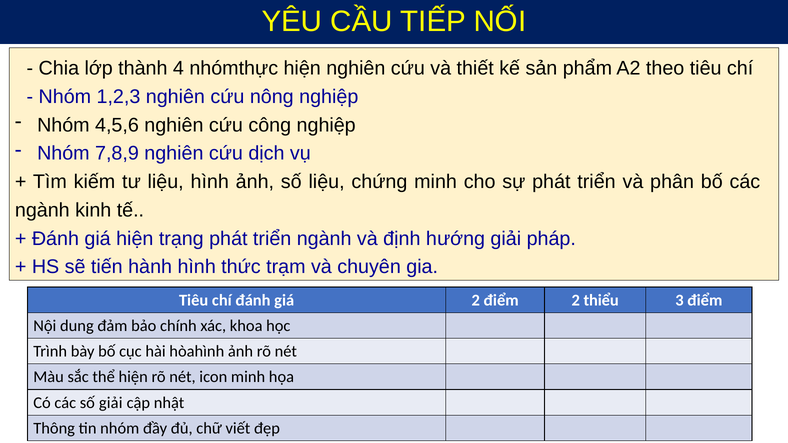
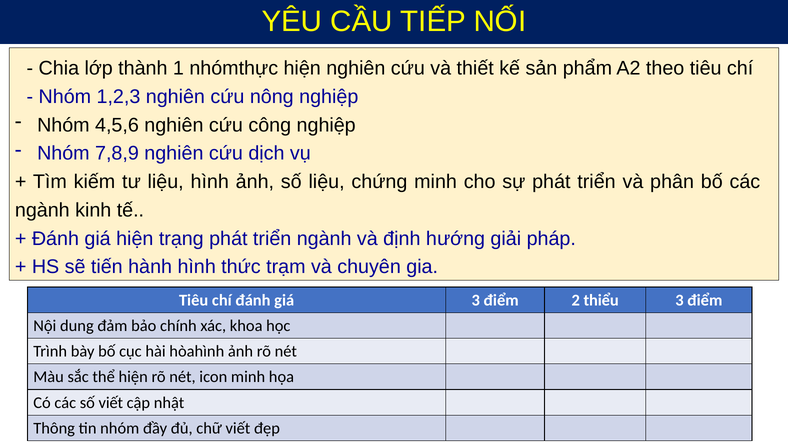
4: 4 -> 1
giá 2: 2 -> 3
số giải: giải -> viết
